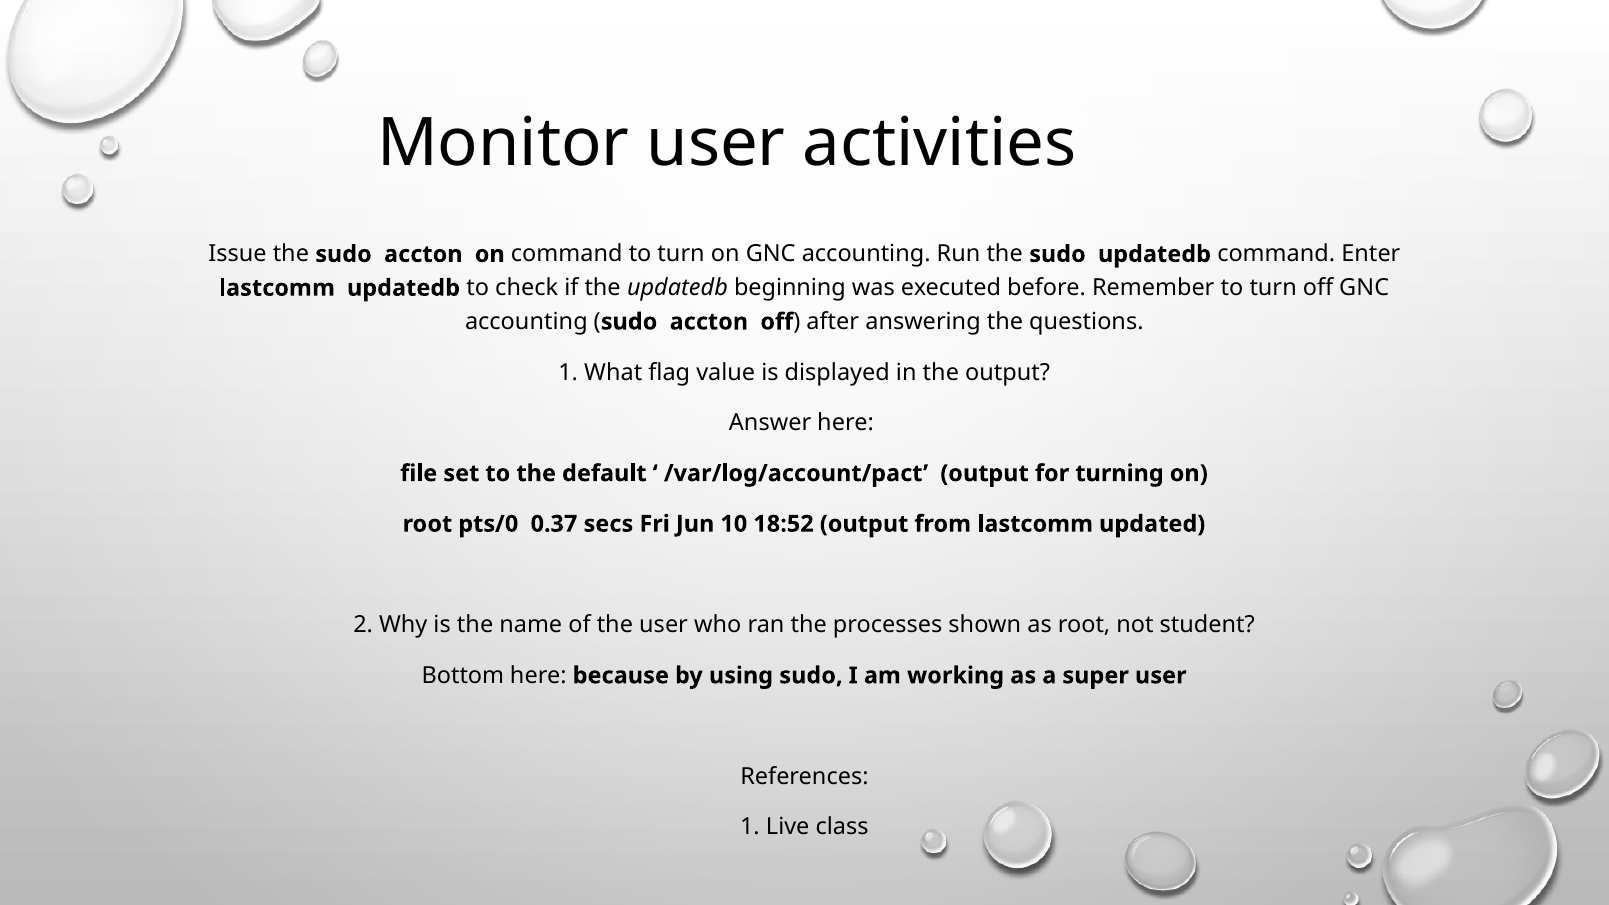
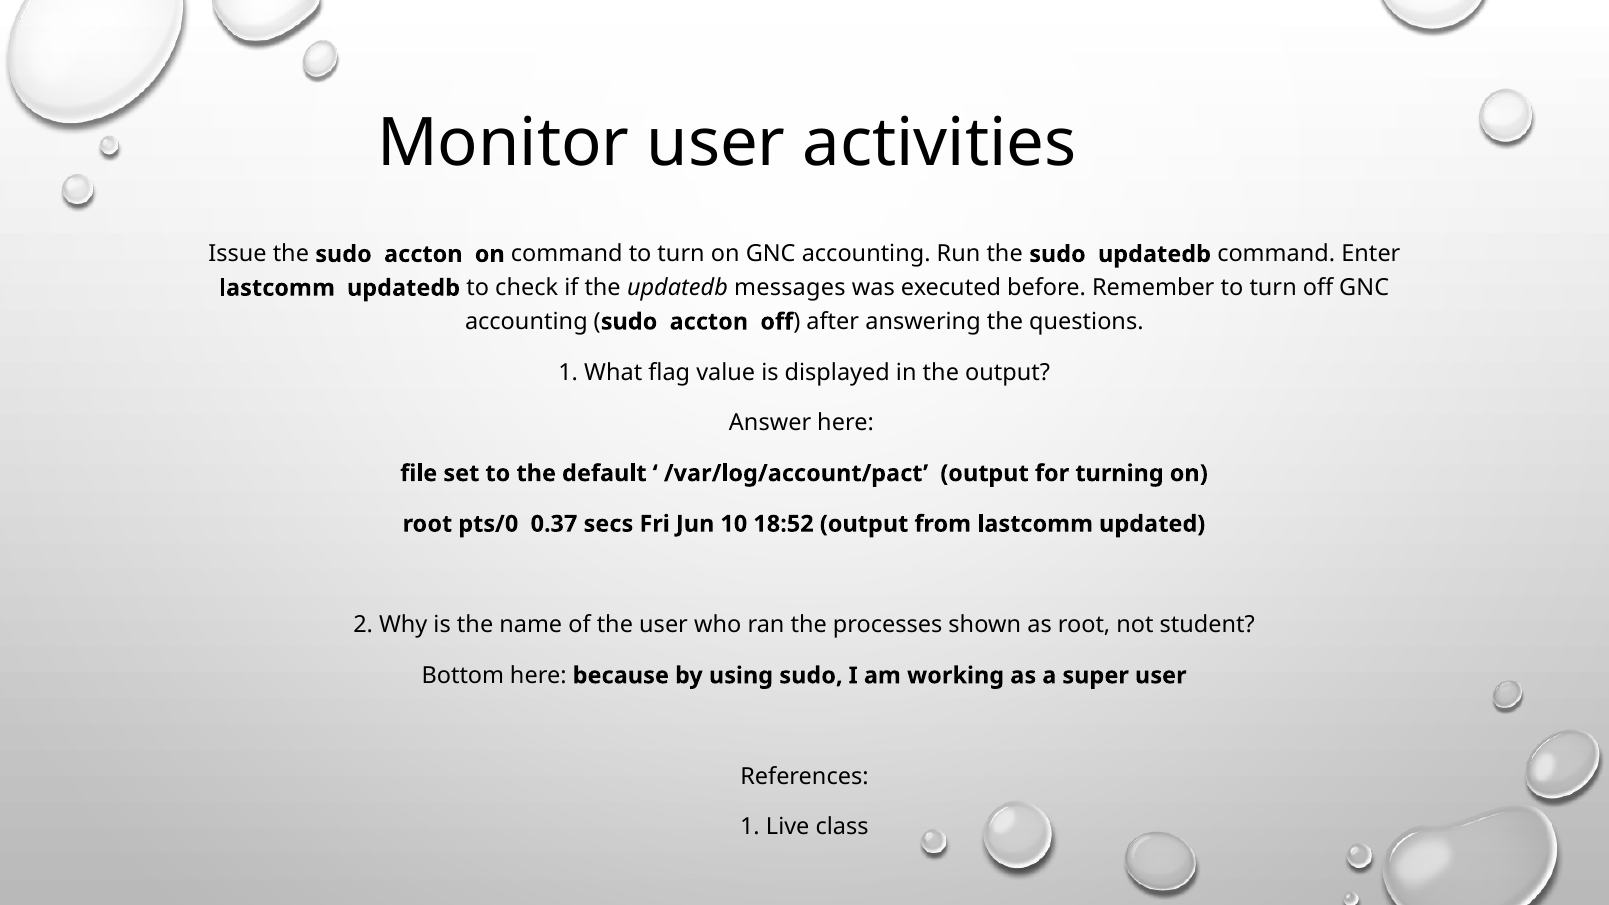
beginning: beginning -> messages
